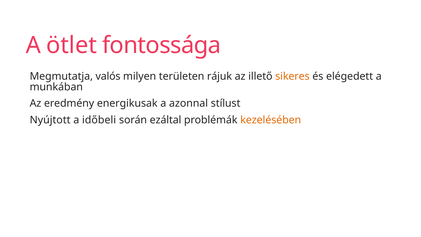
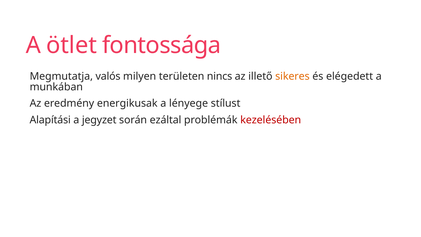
rájuk: rájuk -> nincs
azonnal: azonnal -> lényege
Nyújtott: Nyújtott -> Alapítási
időbeli: időbeli -> jegyzet
kezelésében colour: orange -> red
